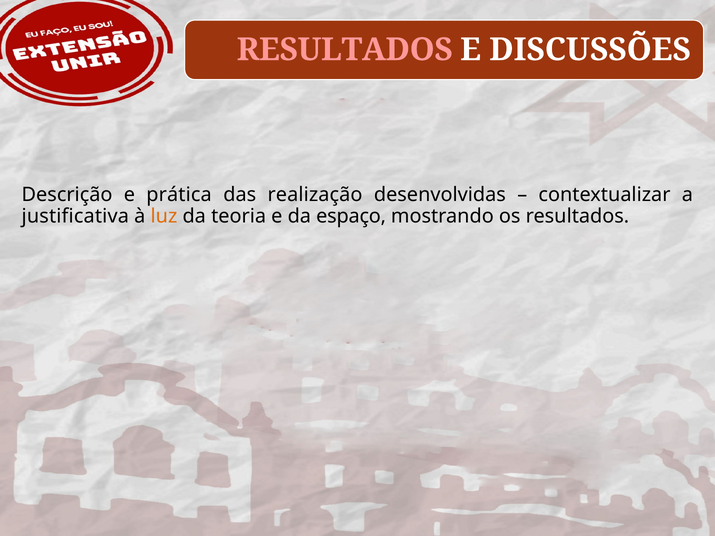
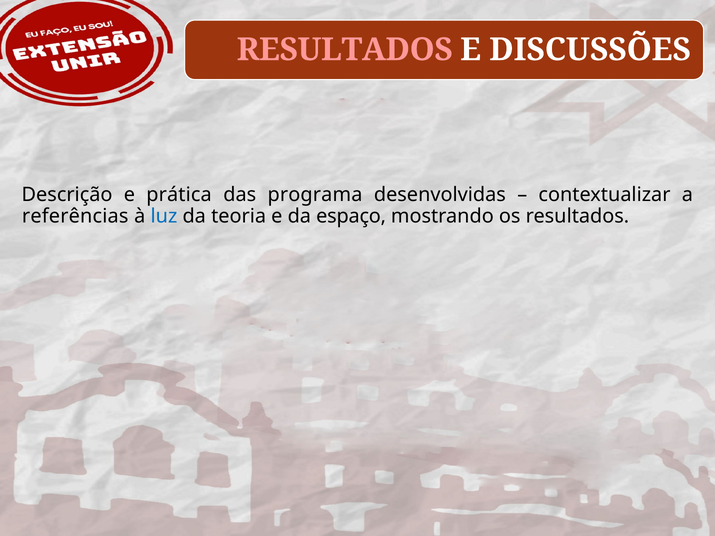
realização: realização -> programa
justificativa: justificativa -> referências
luz colour: orange -> blue
